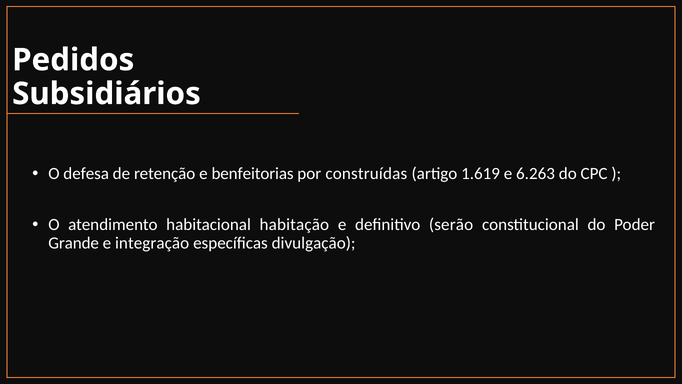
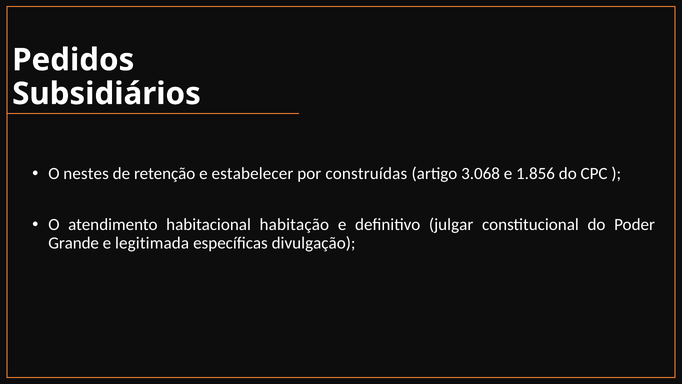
defesa: defesa -> nestes
benfeitorias: benfeitorias -> estabelecer
1.619: 1.619 -> 3.068
6.263: 6.263 -> 1.856
serão: serão -> julgar
integração: integração -> legitimada
